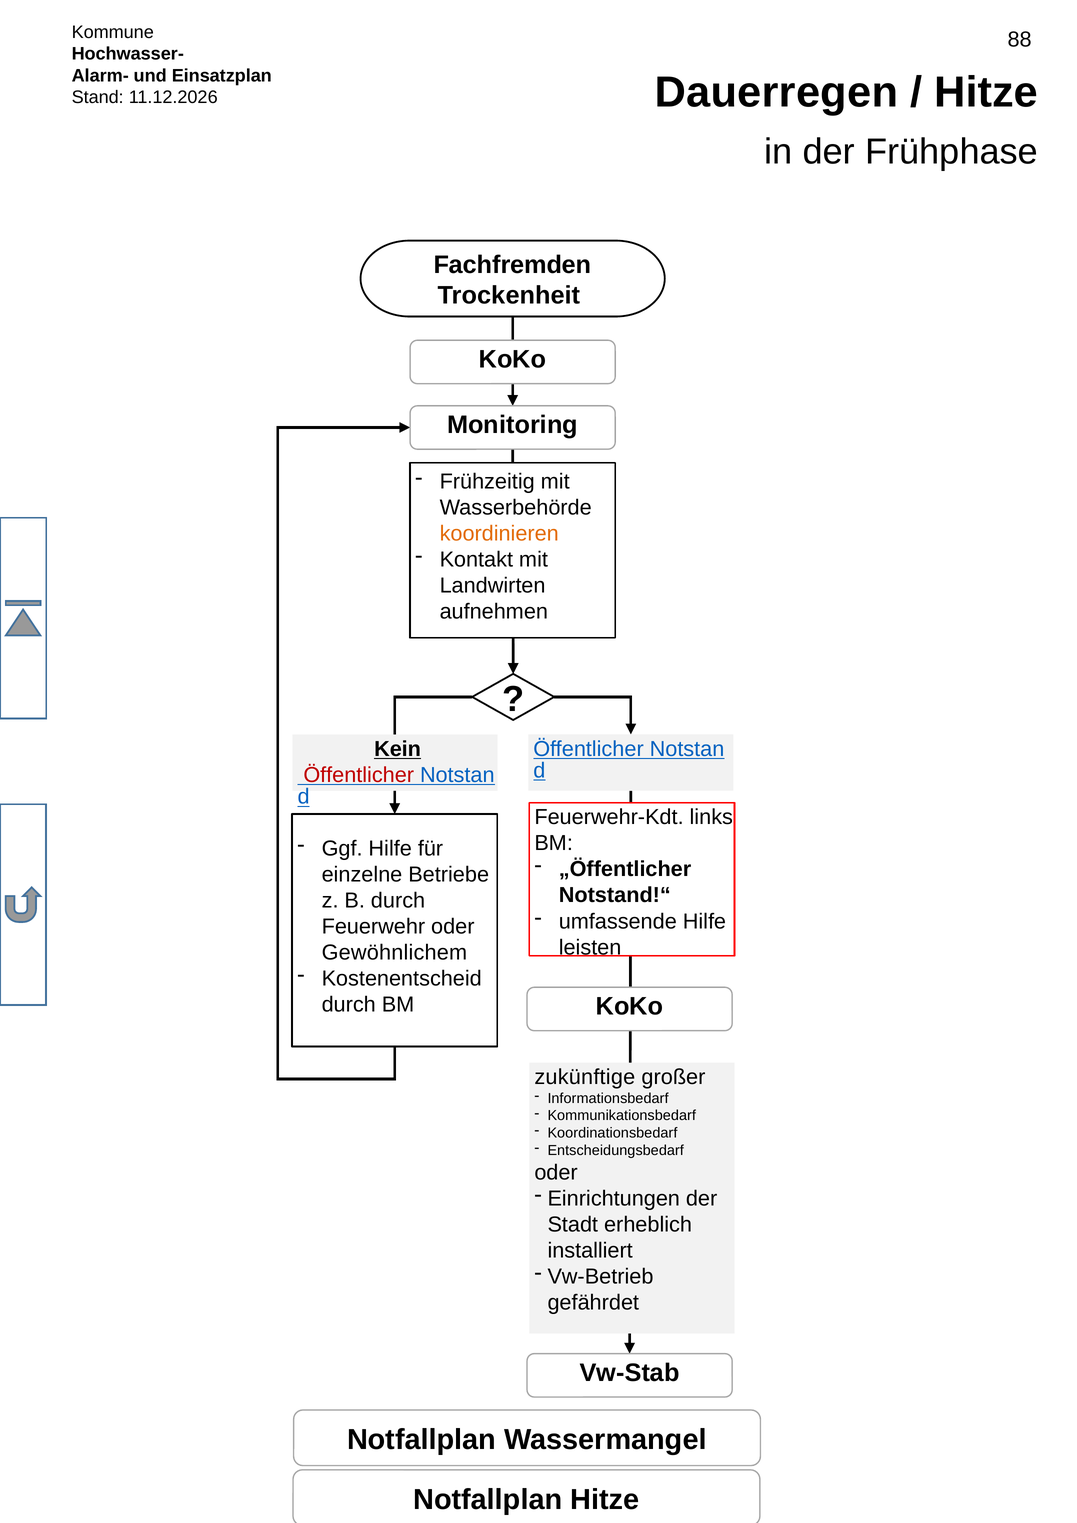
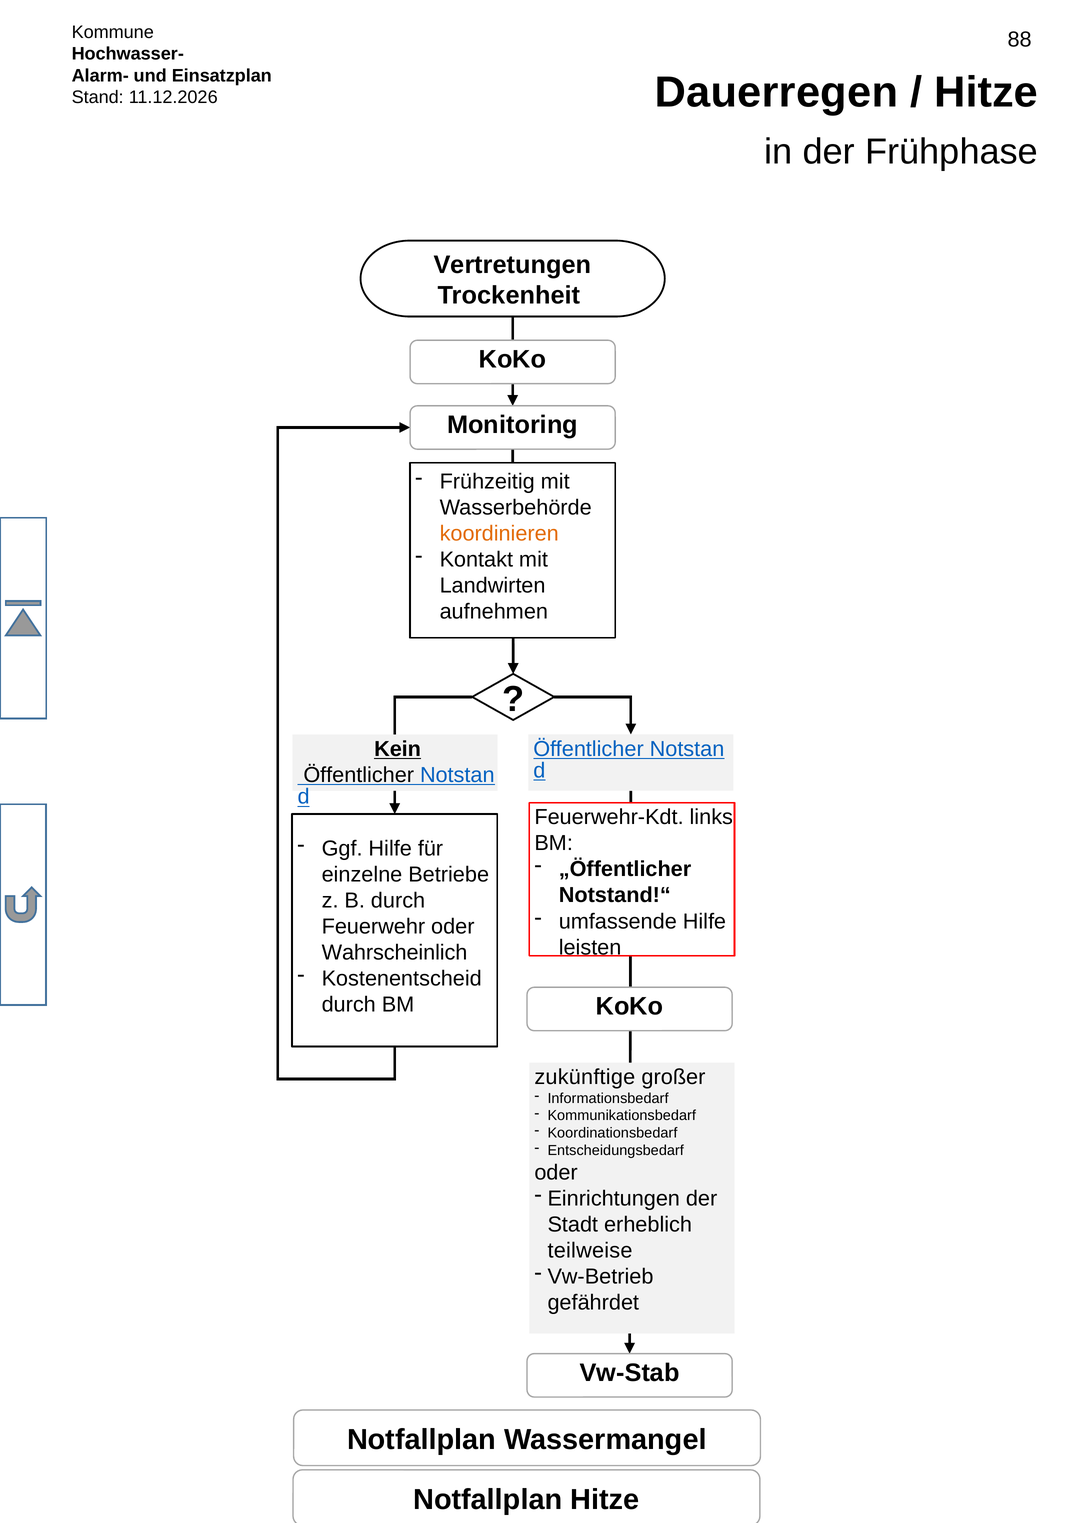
Fachfremden: Fachfremden -> Vertretungen
Öffentlicher at (359, 775) colour: red -> black
Gewöhnlichem: Gewöhnlichem -> Wahrscheinlich
installiert: installiert -> teilweise
